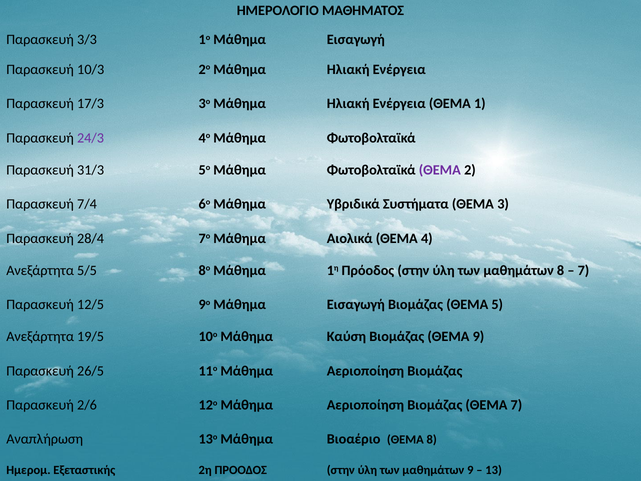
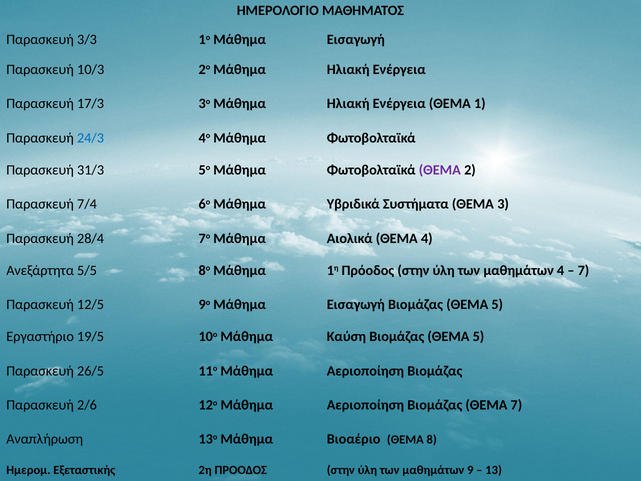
24/3 colour: purple -> blue
μαθημάτων 8: 8 -> 4
Ανεξάρτητα at (40, 337): Ανεξάρτητα -> Εργαστήριο
Καύση Βιομάζας ΘΕΜΑ 9: 9 -> 5
